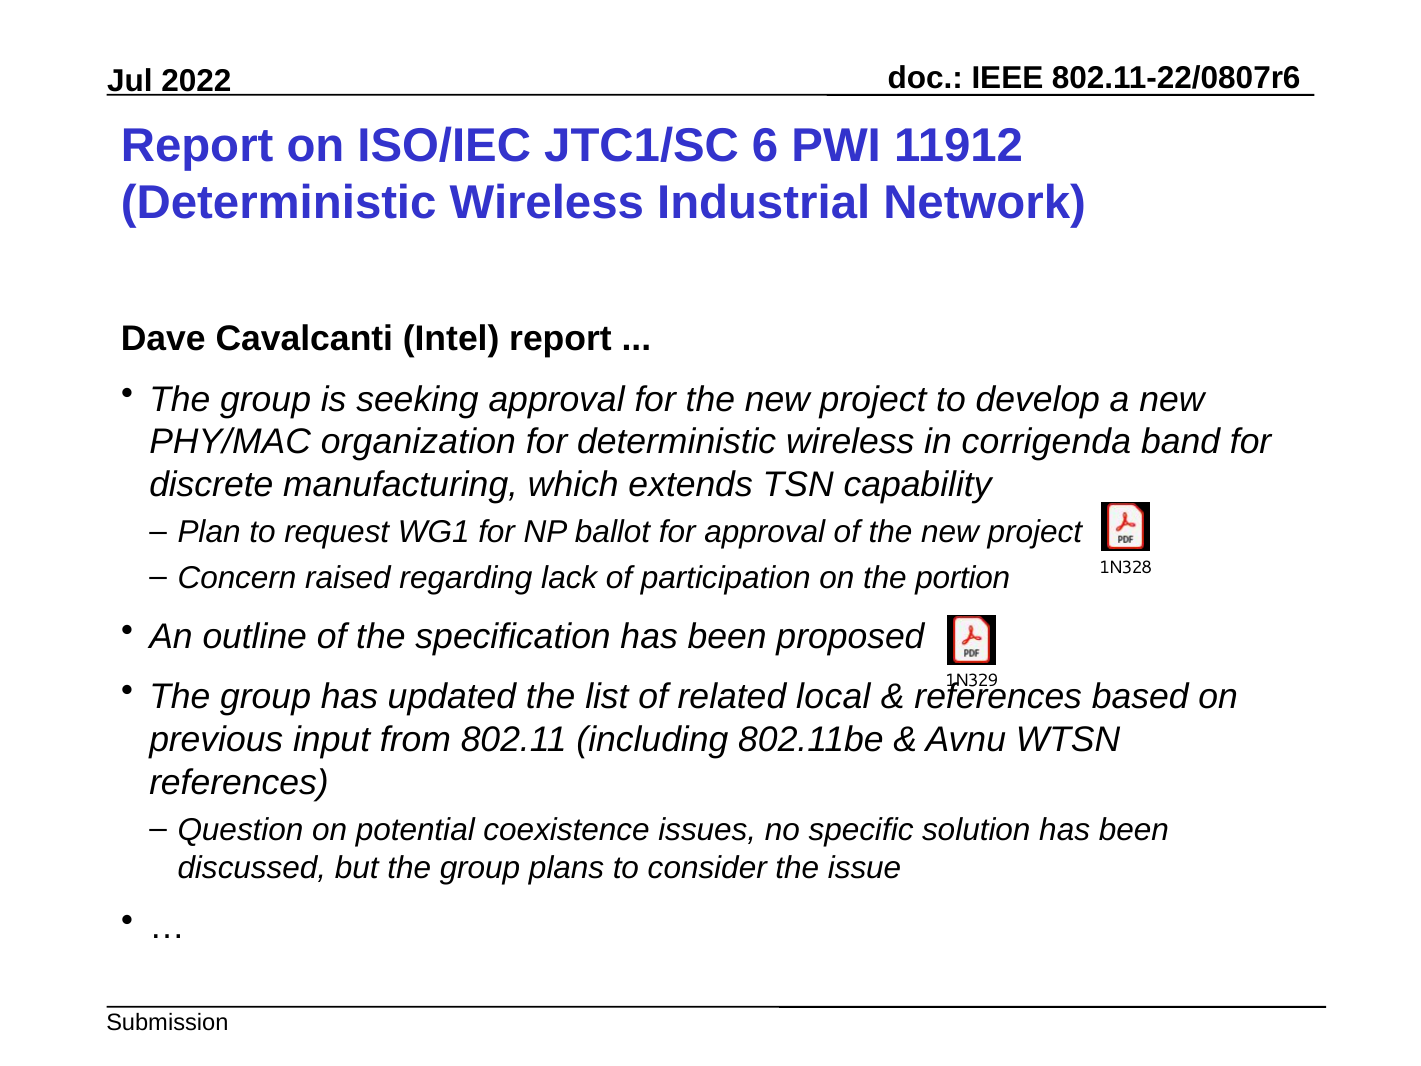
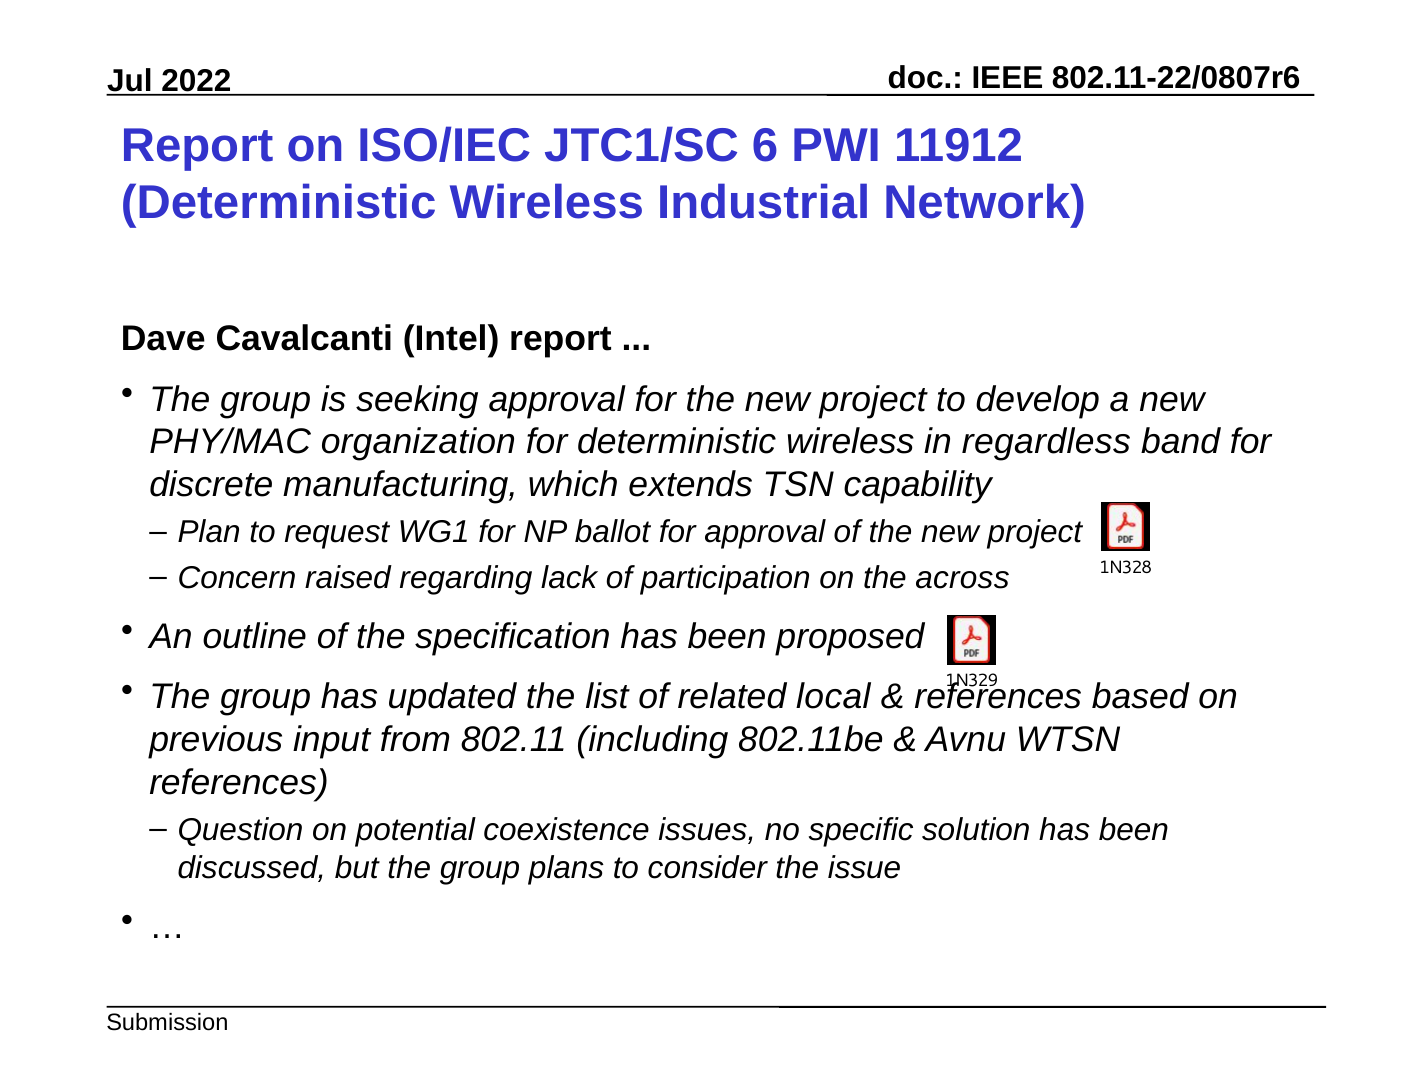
corrigenda: corrigenda -> regardless
portion: portion -> across
